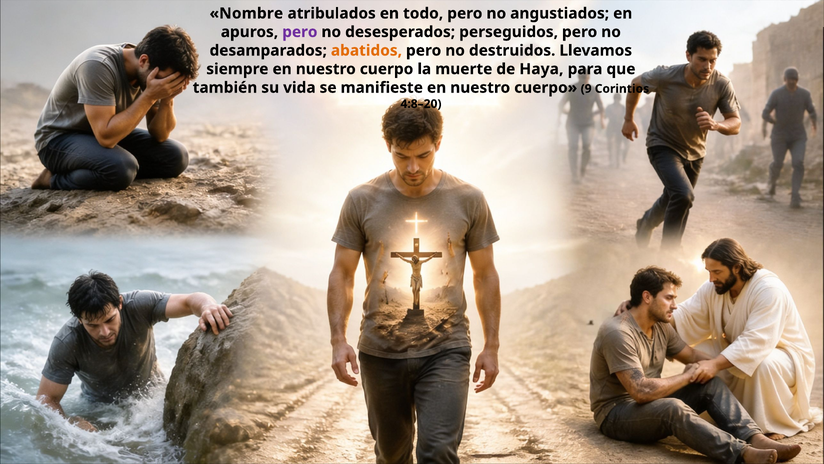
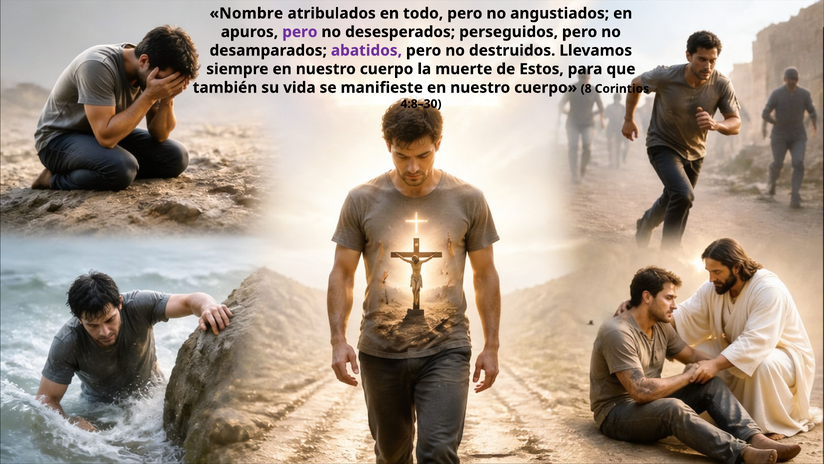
abatidos colour: orange -> purple
Haya: Haya -> Estos
9: 9 -> 8
4:8–20: 4:8–20 -> 4:8–30
